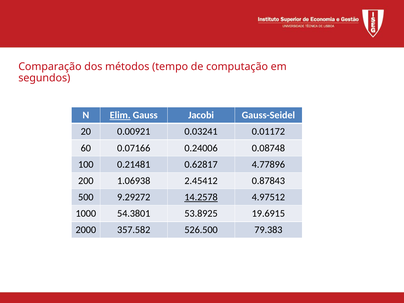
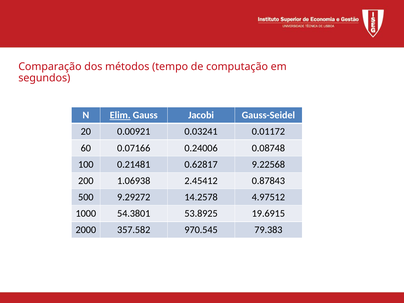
4.77896: 4.77896 -> 9.22568
14.2578 underline: present -> none
526.500: 526.500 -> 970.545
